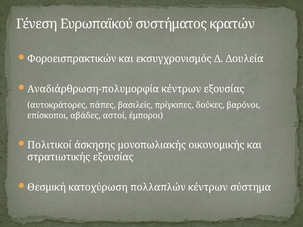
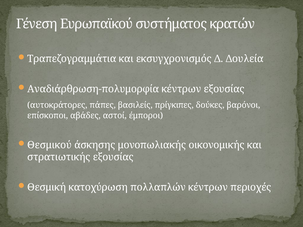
Φοροεισπρακτικών: Φοροεισπρακτικών -> Τραπεζογραμμάτια
Πολιτικοί: Πολιτικοί -> Θεσμικού
σύστημα: σύστημα -> περιοχές
